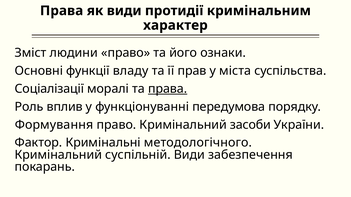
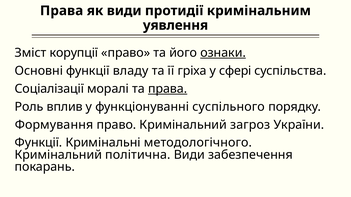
характер: характер -> уявлення
людини: людини -> корупції
ознаки underline: none -> present
прав: прав -> гріха
міста: міста -> сфері
передумова: передумова -> суспільного
засоби: засоби -> загроз
Фактор at (38, 143): Фактор -> Функції
суспільній: суспільній -> політична
